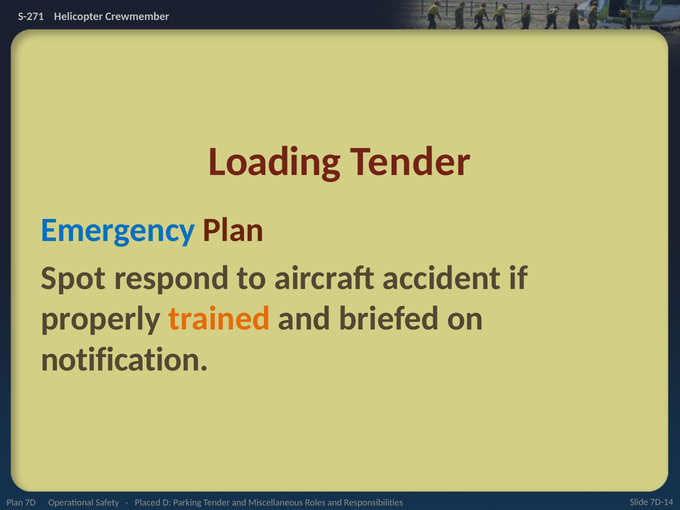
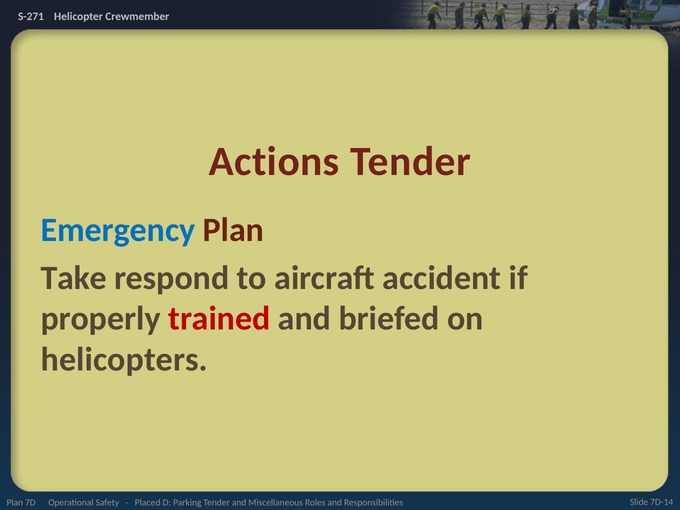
Loading: Loading -> Actions
Spot: Spot -> Take
trained colour: orange -> red
notification: notification -> helicopters
